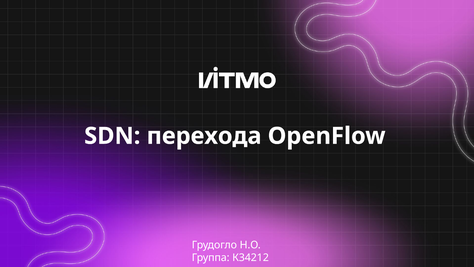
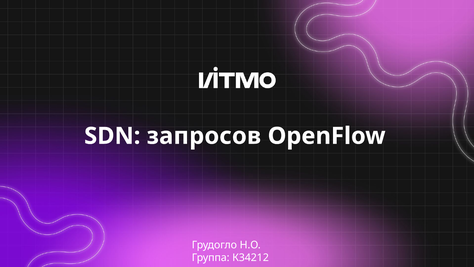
перехода: перехода -> запросов
